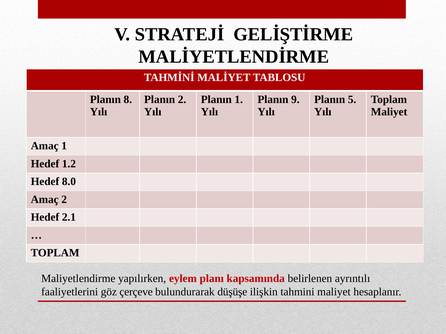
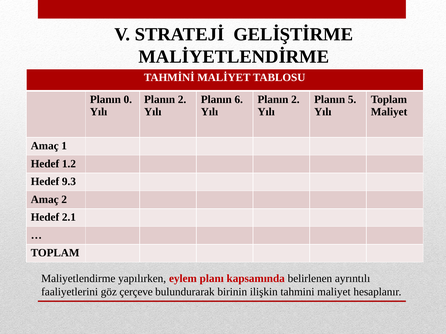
8: 8 -> 0
Planın 1: 1 -> 6
9 at (295, 100): 9 -> 2
8.0: 8.0 -> 9.3
düşüşe: düşüşe -> birinin
